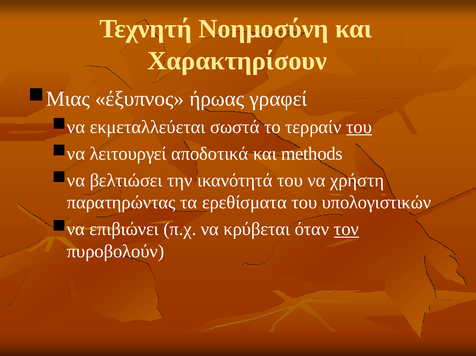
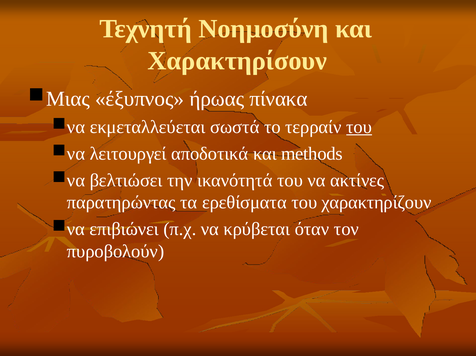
γραφεί: γραφεί -> πίνακα
χρήστη: χρήστη -> ακτίνες
υπολογιστικών: υπολογιστικών -> χαρακτηρίζουν
τον underline: present -> none
